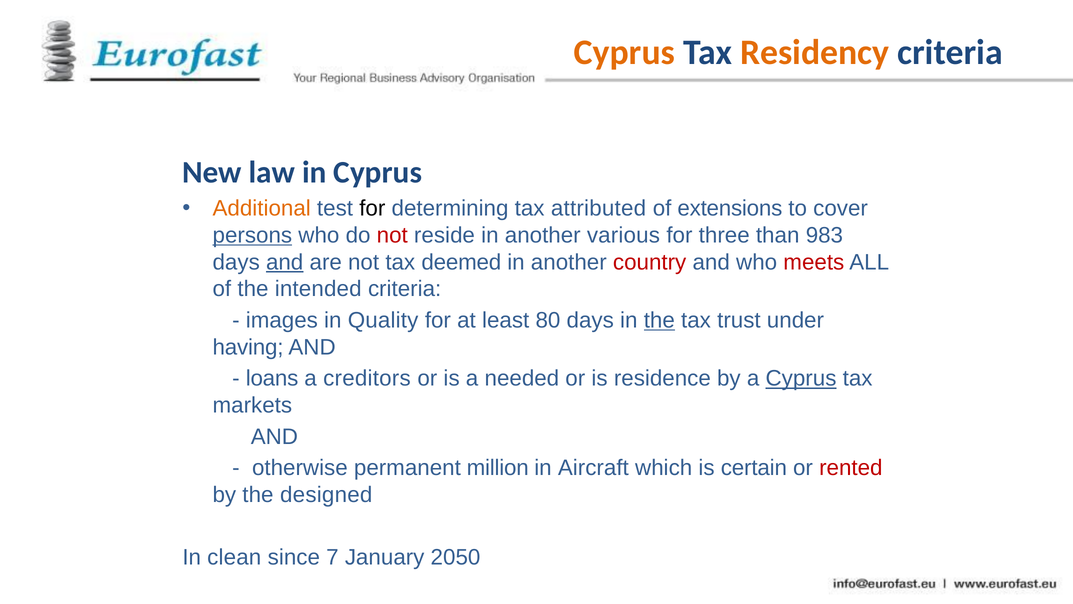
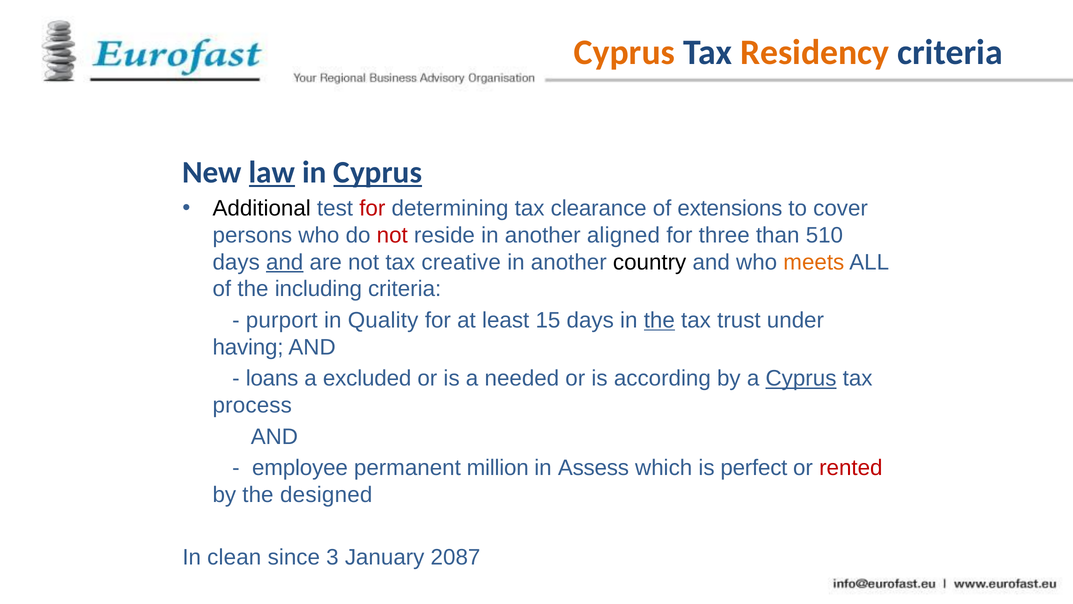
law underline: none -> present
Cyprus at (378, 172) underline: none -> present
Additional colour: orange -> black
for at (372, 208) colour: black -> red
attributed: attributed -> clearance
persons underline: present -> none
various: various -> aligned
983: 983 -> 510
deemed: deemed -> creative
country colour: red -> black
meets colour: red -> orange
intended: intended -> including
images: images -> purport
80: 80 -> 15
creditors: creditors -> excluded
residence: residence -> according
markets: markets -> process
otherwise: otherwise -> employee
Aircraft: Aircraft -> Assess
certain: certain -> perfect
7: 7 -> 3
2050: 2050 -> 2087
